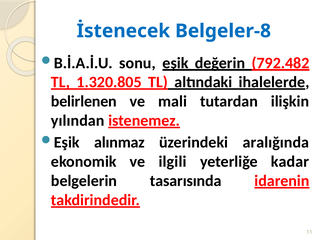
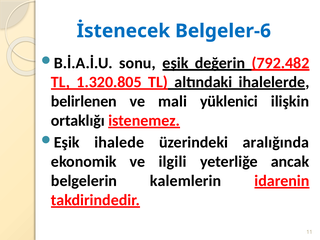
Belgeler-8: Belgeler-8 -> Belgeler-6
tutardan: tutardan -> yüklenici
yılından: yılından -> ortaklığı
alınmaz: alınmaz -> ihalede
kadar: kadar -> ancak
tasarısında: tasarısında -> kalemlerin
